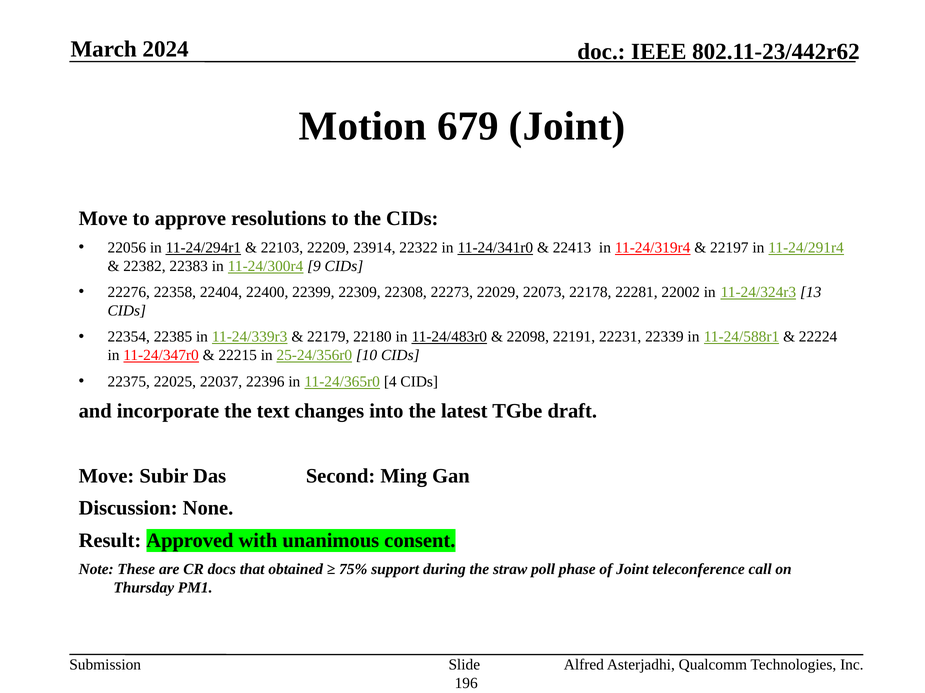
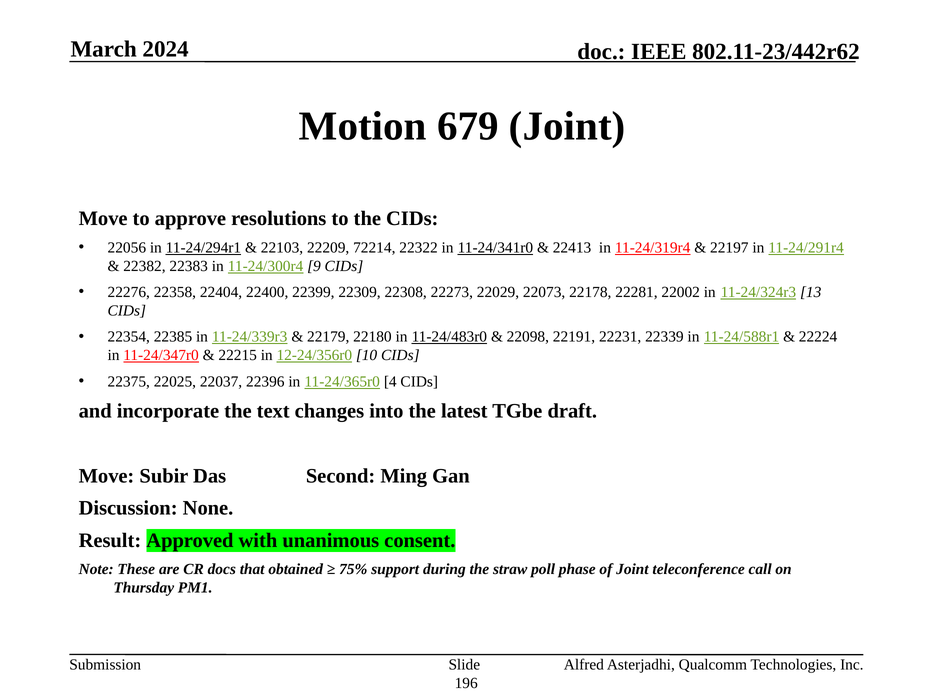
23914: 23914 -> 72214
25-24/356r0: 25-24/356r0 -> 12-24/356r0
